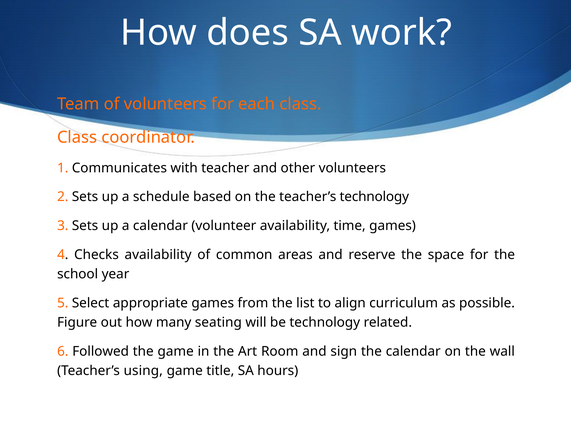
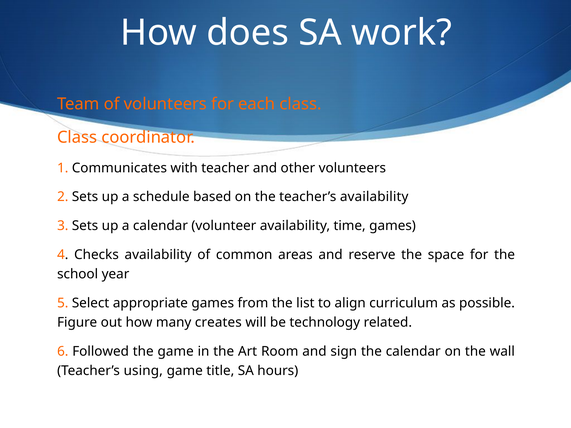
teacher’s technology: technology -> availability
seating: seating -> creates
